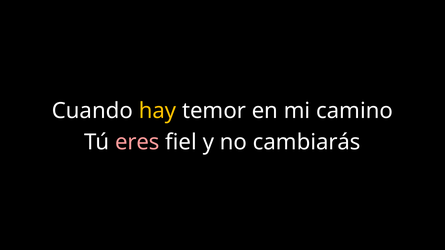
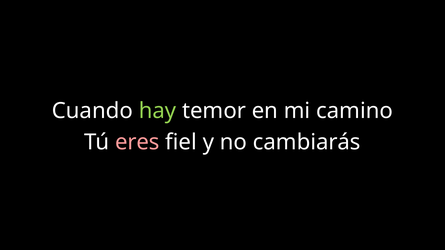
hay colour: yellow -> light green
